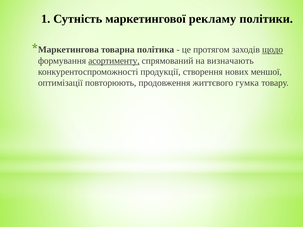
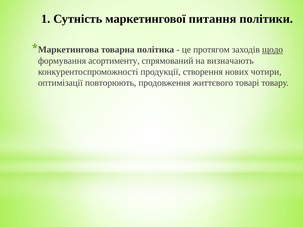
рекламу: рекламу -> питання
асортименту underline: present -> none
меншої: меншої -> чотири
гумка: гумка -> товарі
